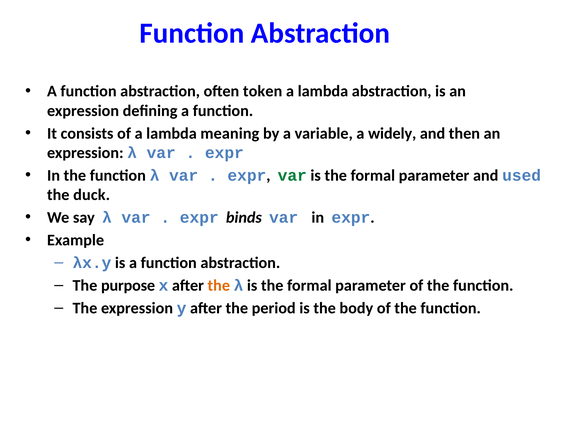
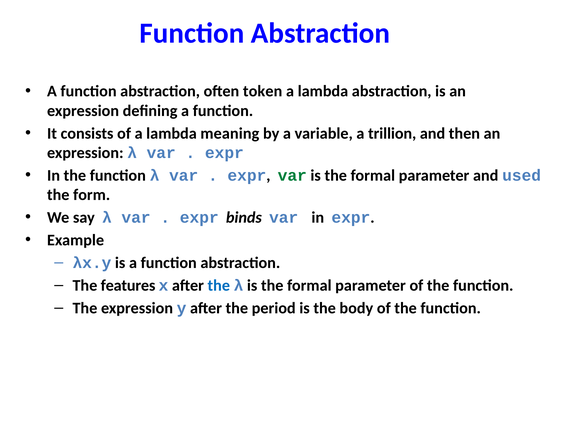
widely: widely -> trillion
duck: duck -> form
purpose: purpose -> features
the at (219, 285) colour: orange -> blue
